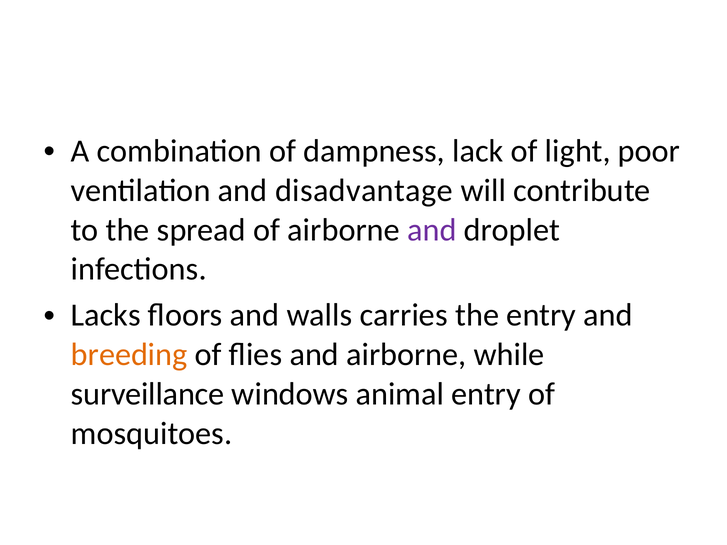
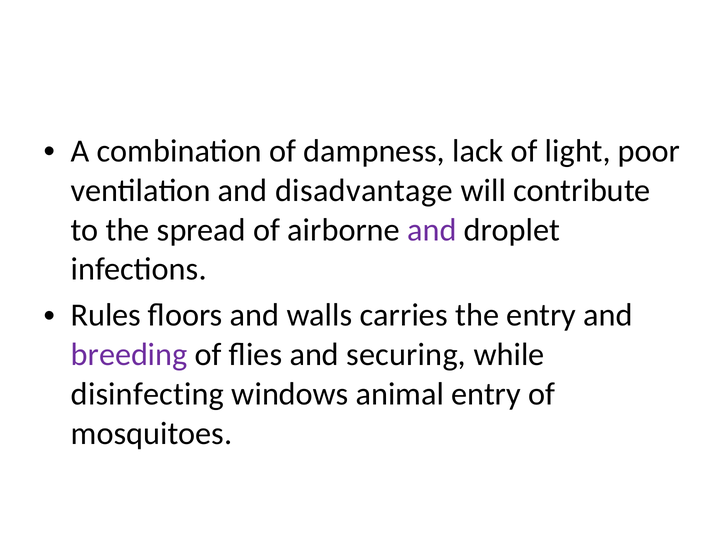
Lacks: Lacks -> Rules
breeding colour: orange -> purple
and airborne: airborne -> securing
surveillance: surveillance -> disinfecting
